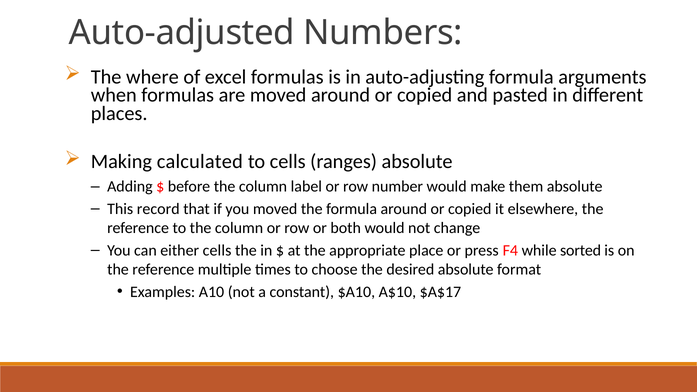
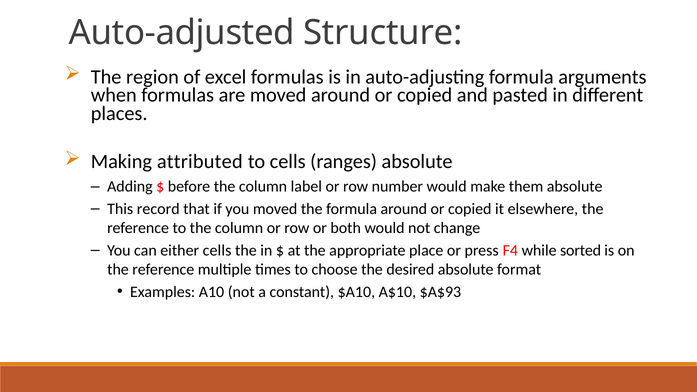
Numbers: Numbers -> Structure
where: where -> region
calculated: calculated -> attributed
$A$17: $A$17 -> $A$93
